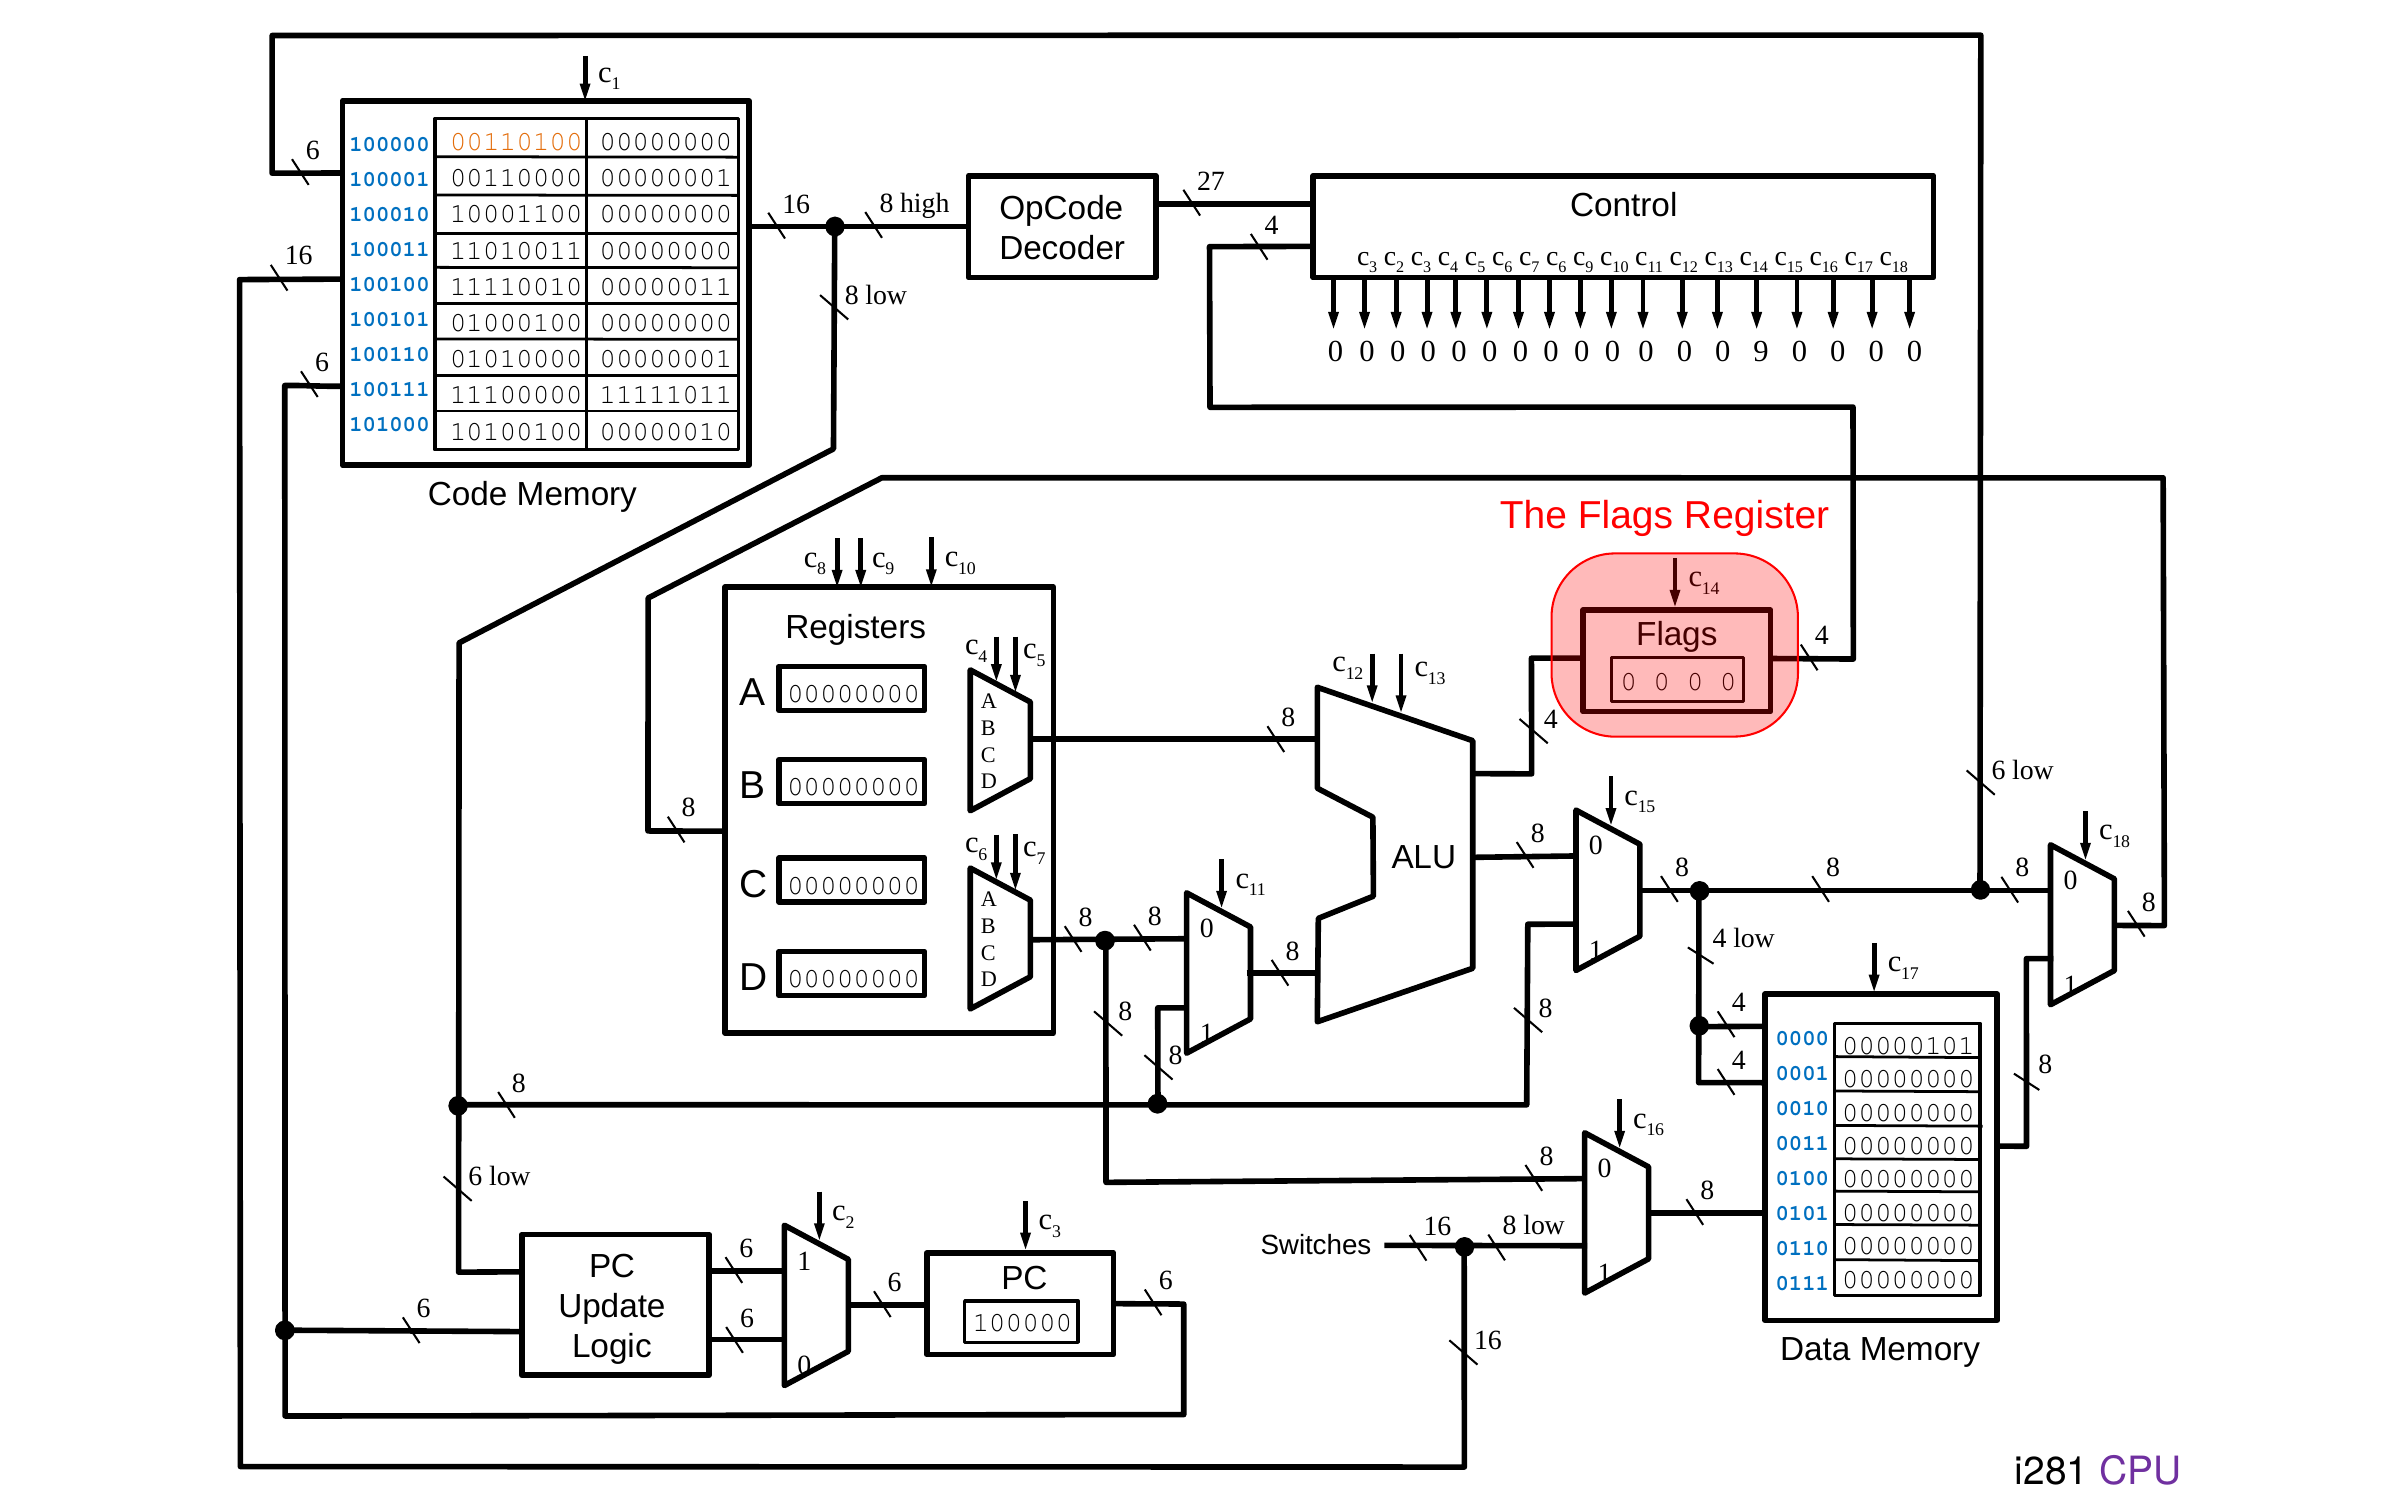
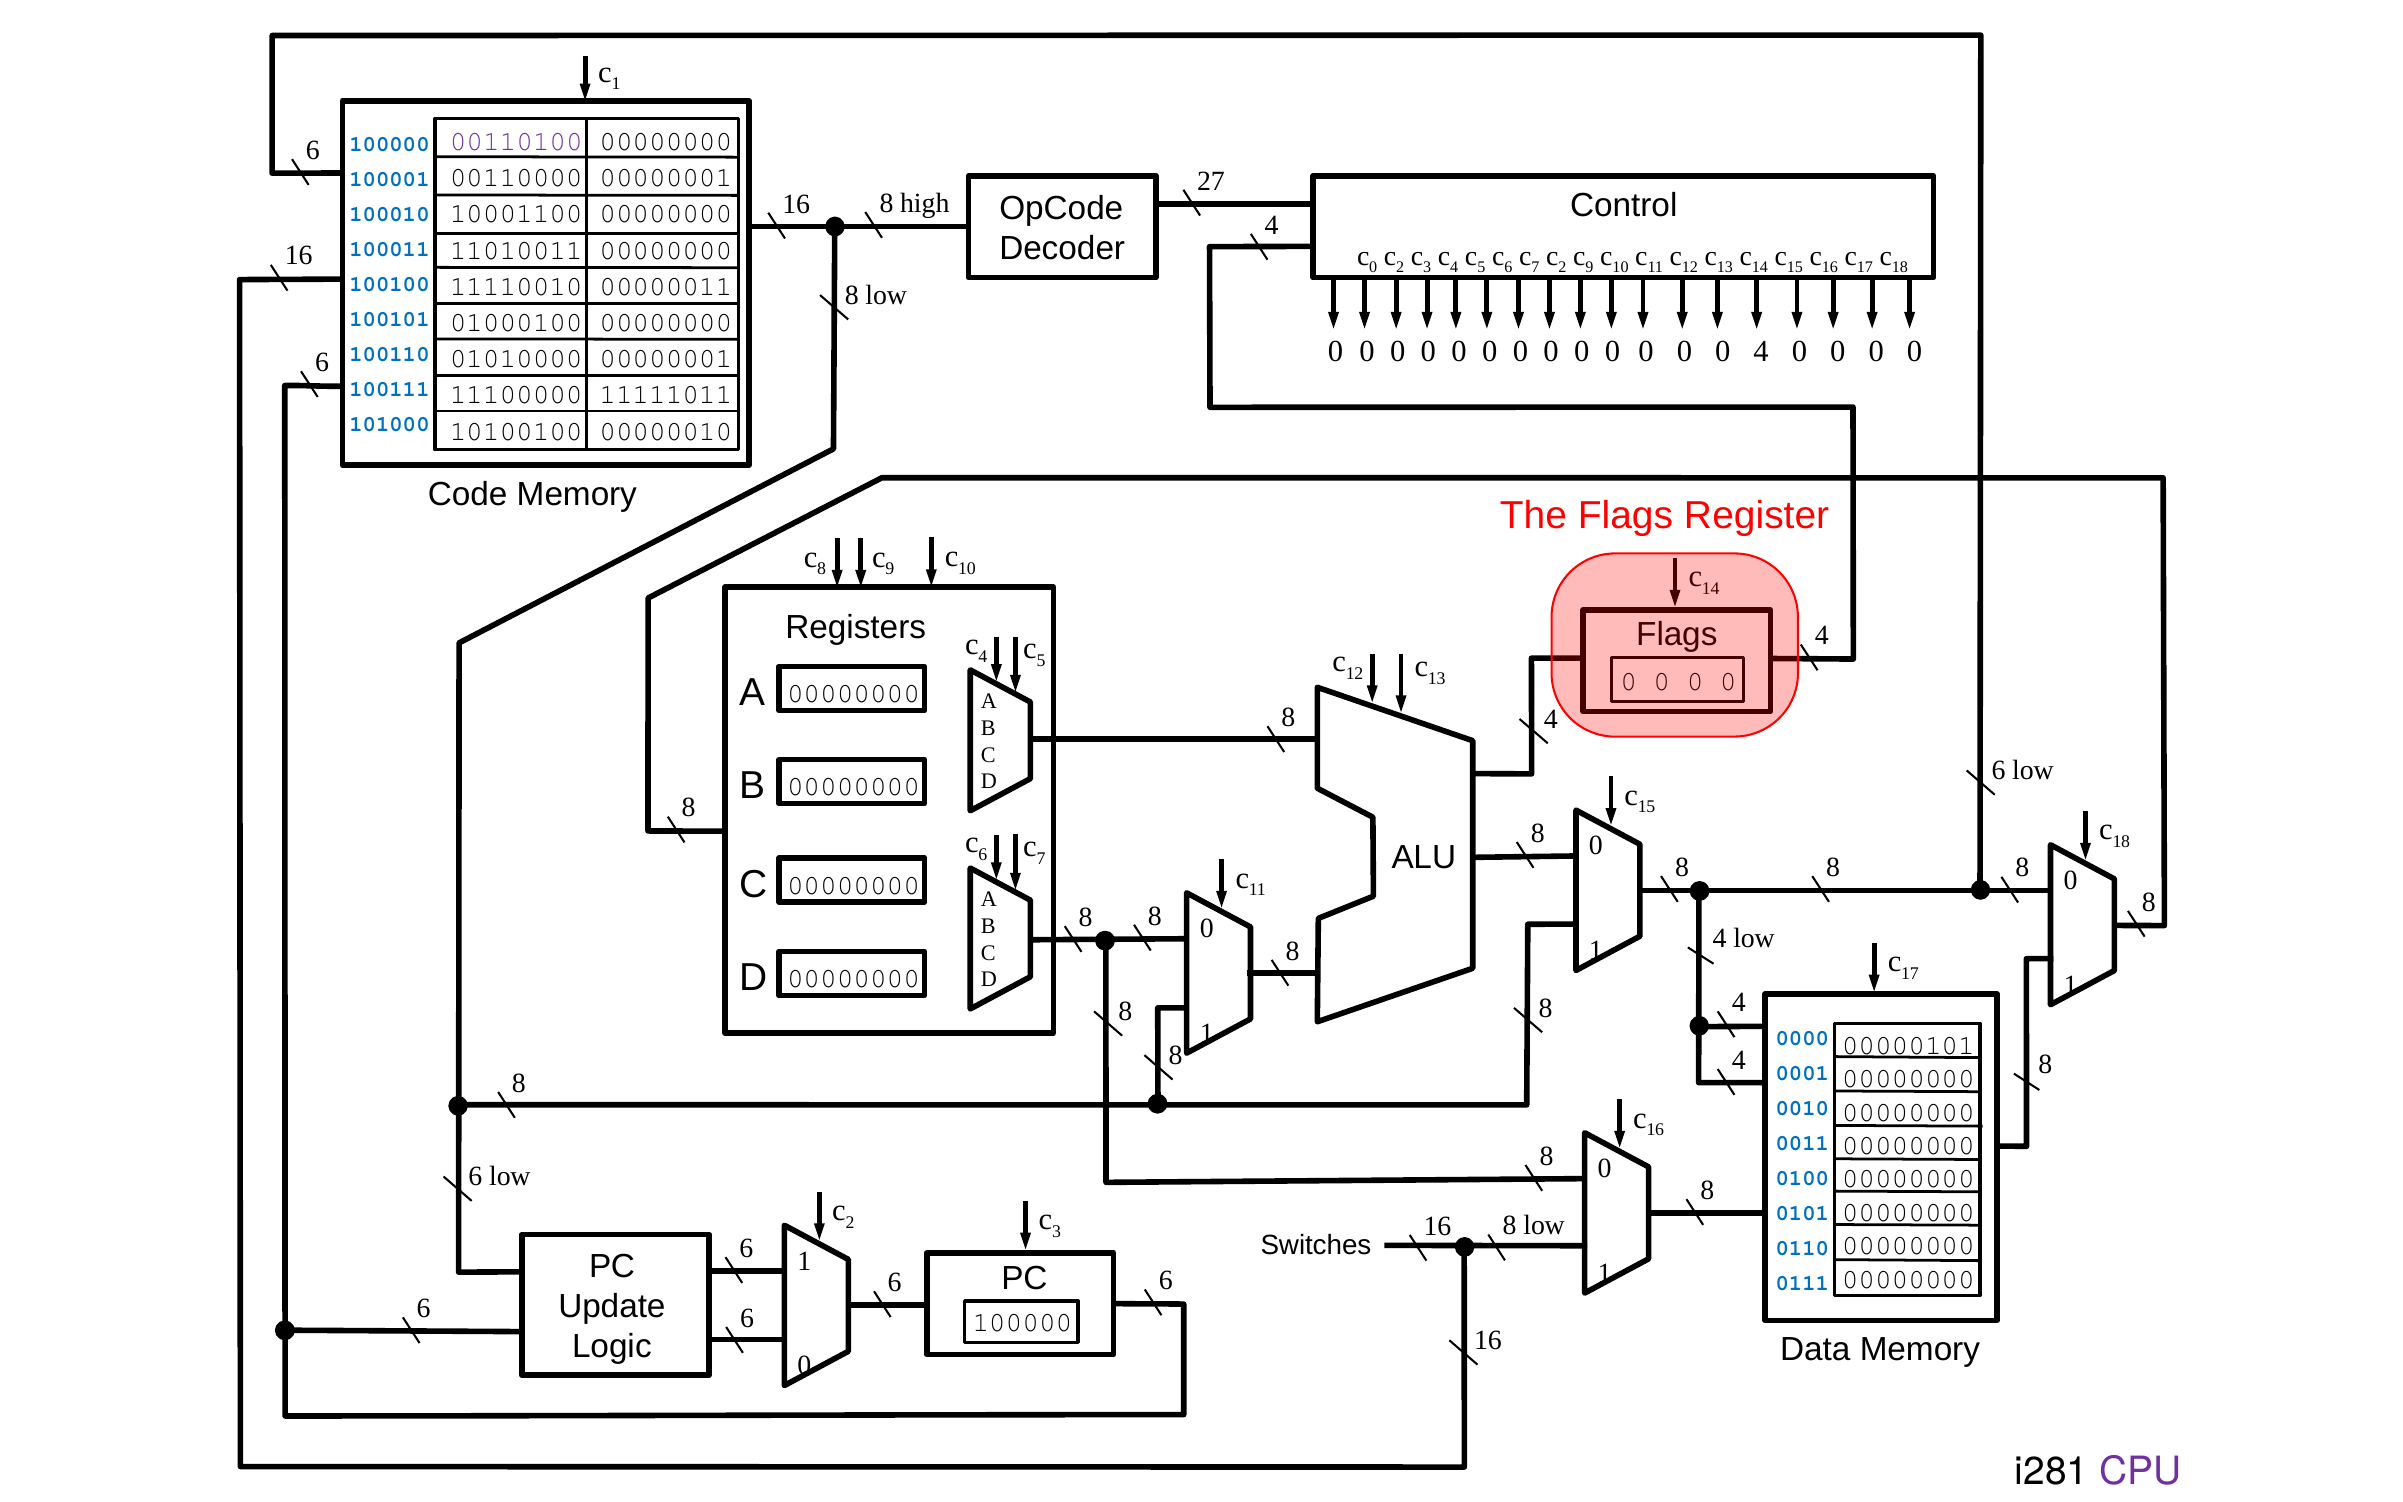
00110100 colour: orange -> purple
3 at (1373, 267): 3 -> 0
6 at (1562, 267): 6 -> 2
0 9: 9 -> 4
